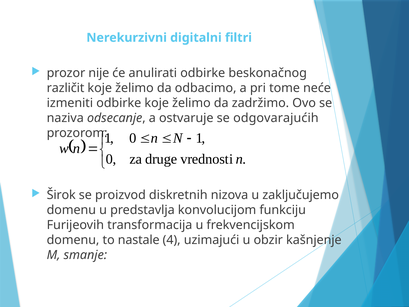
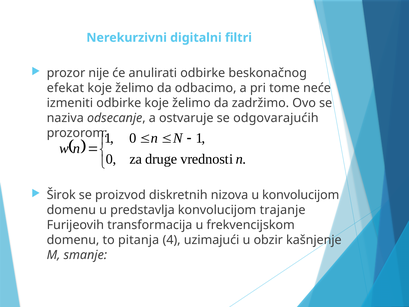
različit: različit -> efekat
u zaključujemo: zaključujemo -> konvolucijom
funkciju: funkciju -> trajanje
nastale: nastale -> pitanja
